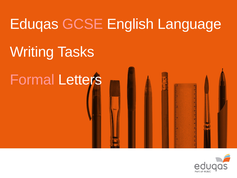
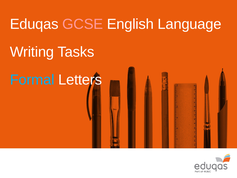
Formal colour: pink -> light blue
